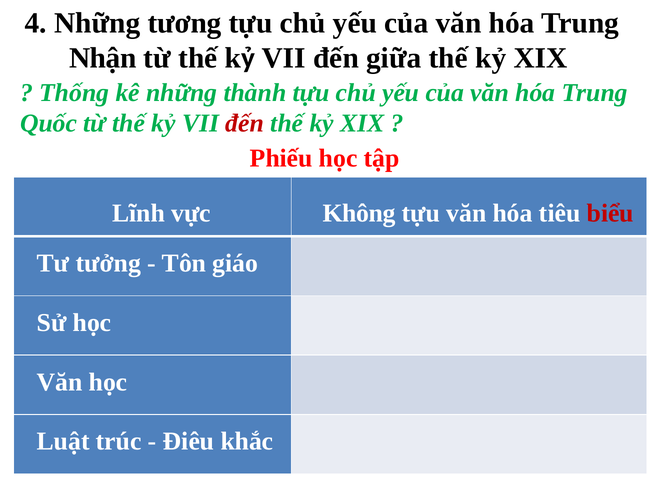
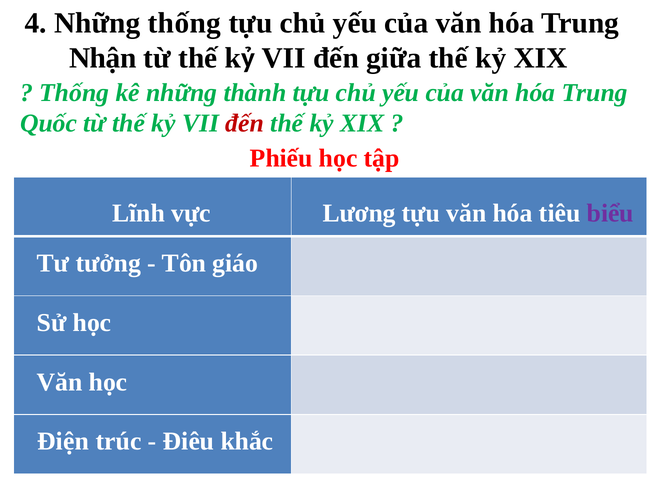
Những tương: tương -> thống
Không: Không -> Lương
biểu colour: red -> purple
Luật: Luật -> Điện
